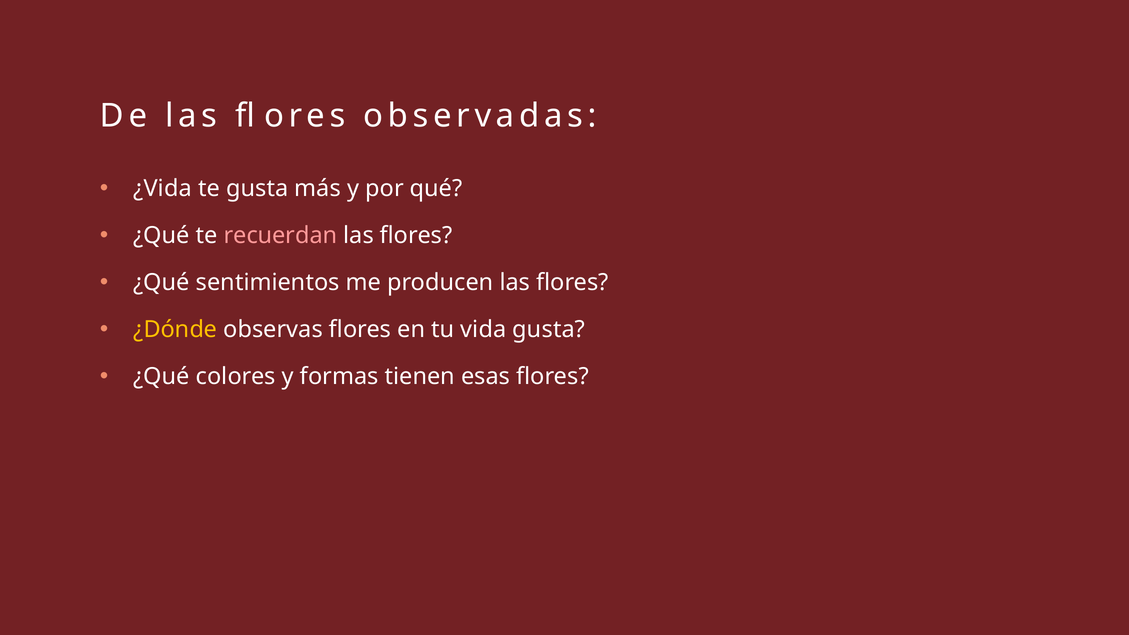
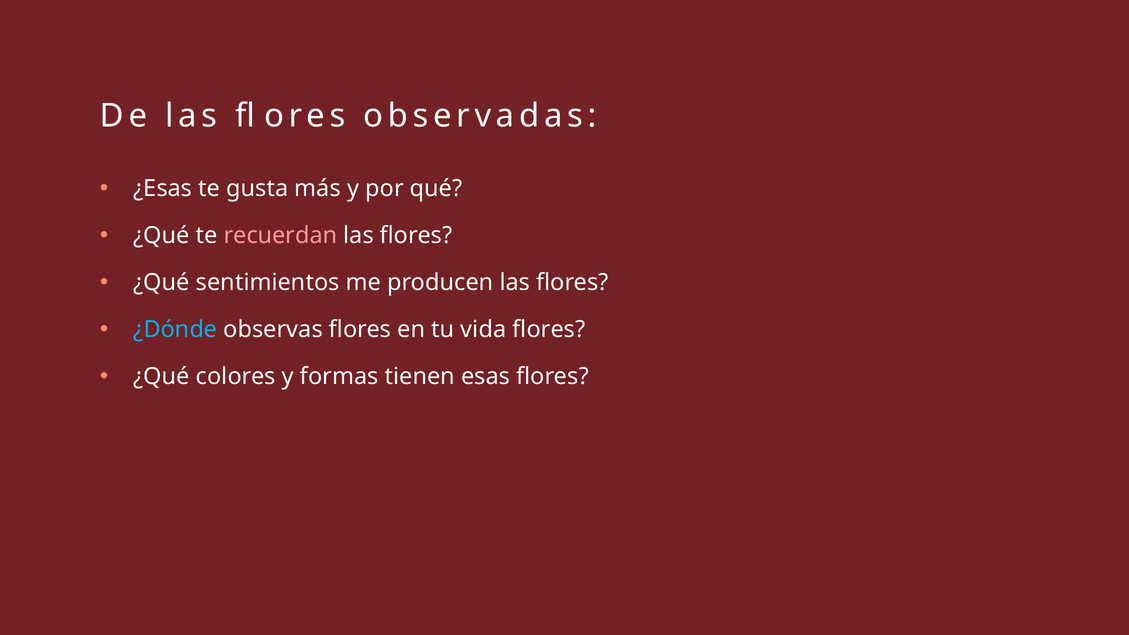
¿Vida: ¿Vida -> ¿Esas
¿Dónde colour: yellow -> light blue
vida gusta: gusta -> flores
